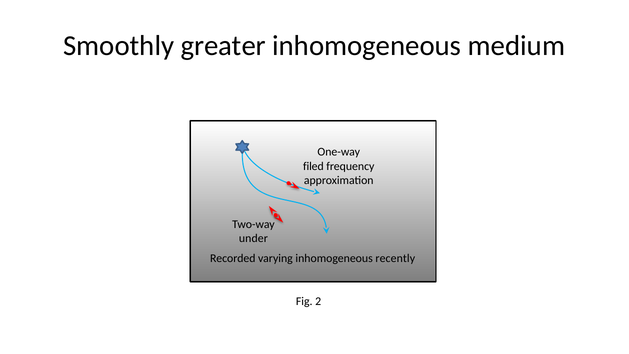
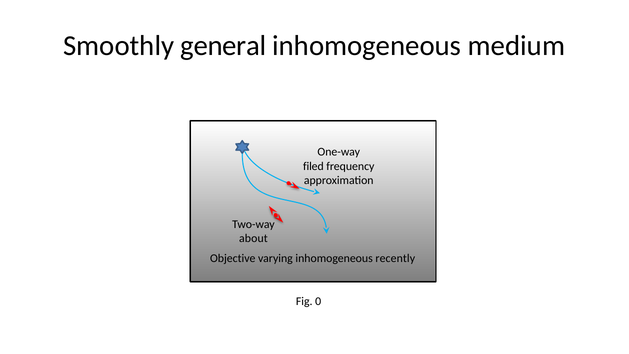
greater: greater -> general
under: under -> about
Recorded: Recorded -> Objective
2: 2 -> 0
